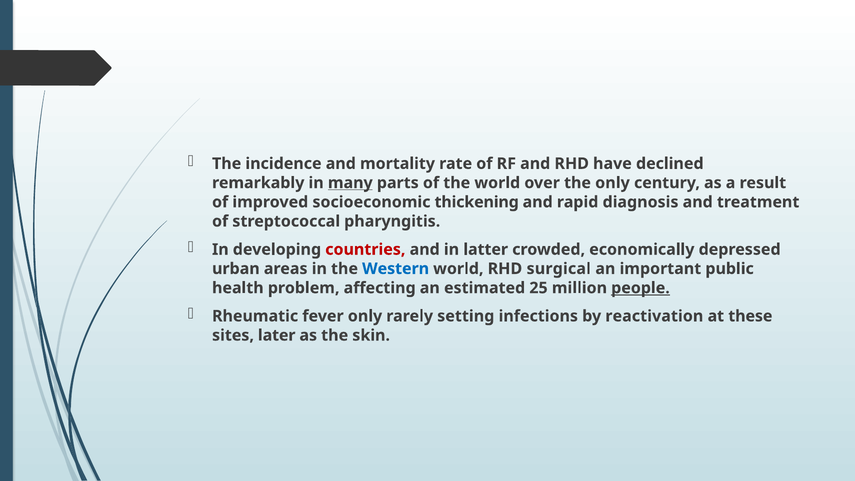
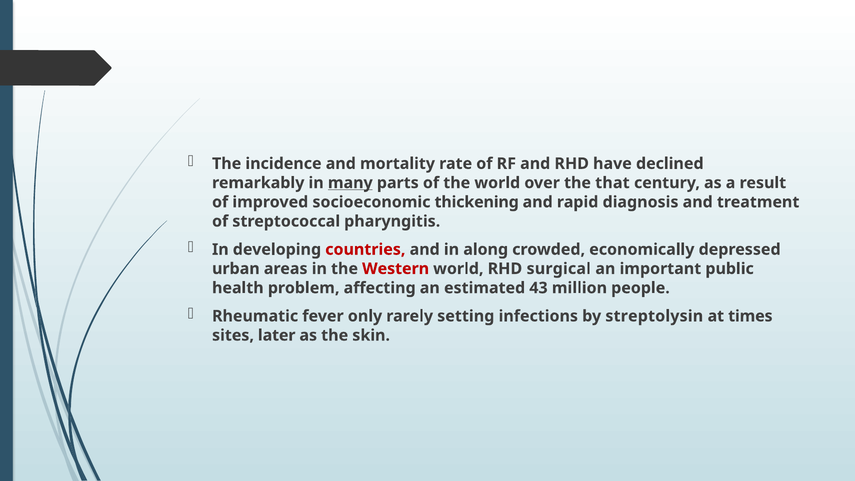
the only: only -> that
latter: latter -> along
Western colour: blue -> red
25: 25 -> 43
people underline: present -> none
reactivation: reactivation -> streptolysin
these: these -> times
